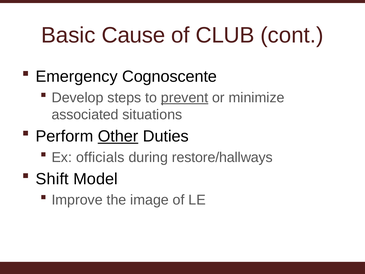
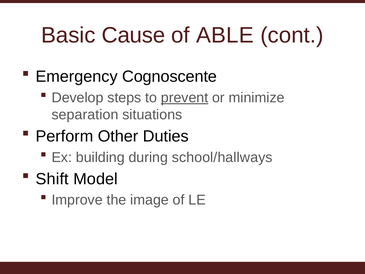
CLUB: CLUB -> ABLE
associated: associated -> separation
Other underline: present -> none
officials: officials -> building
restore/hallways: restore/hallways -> school/hallways
